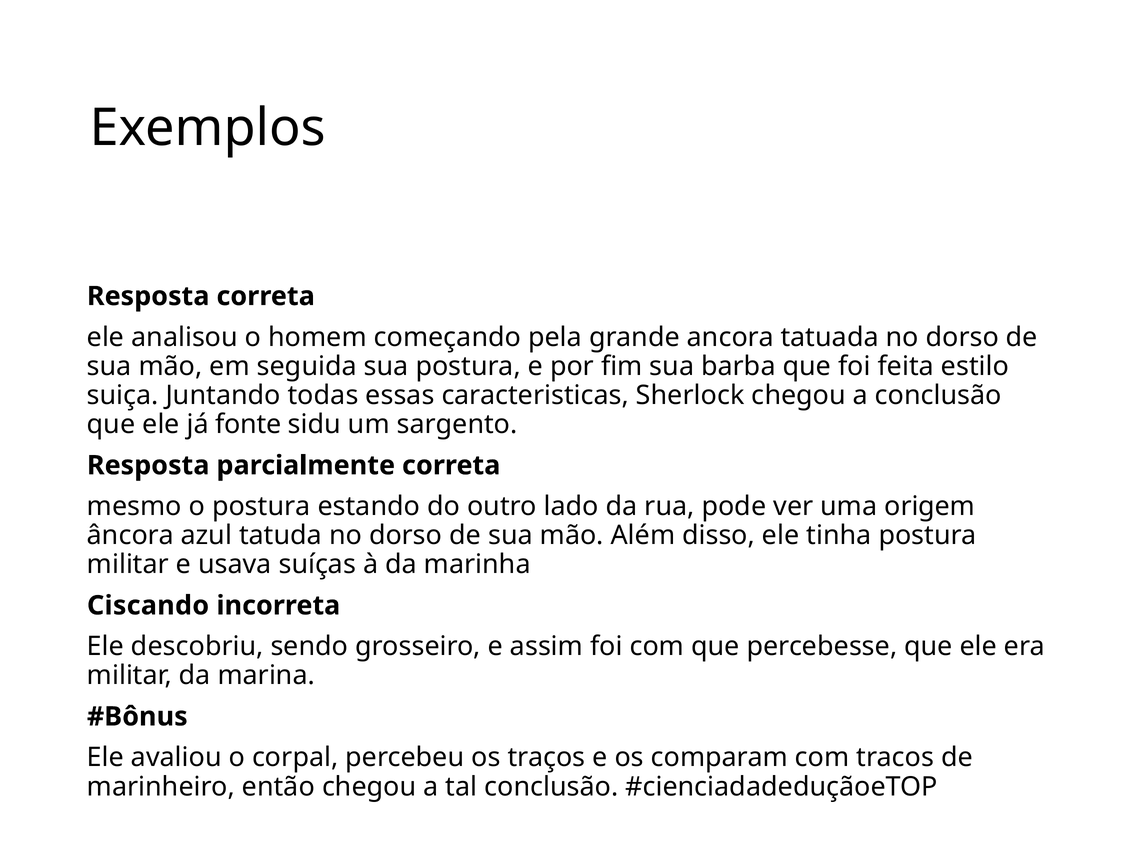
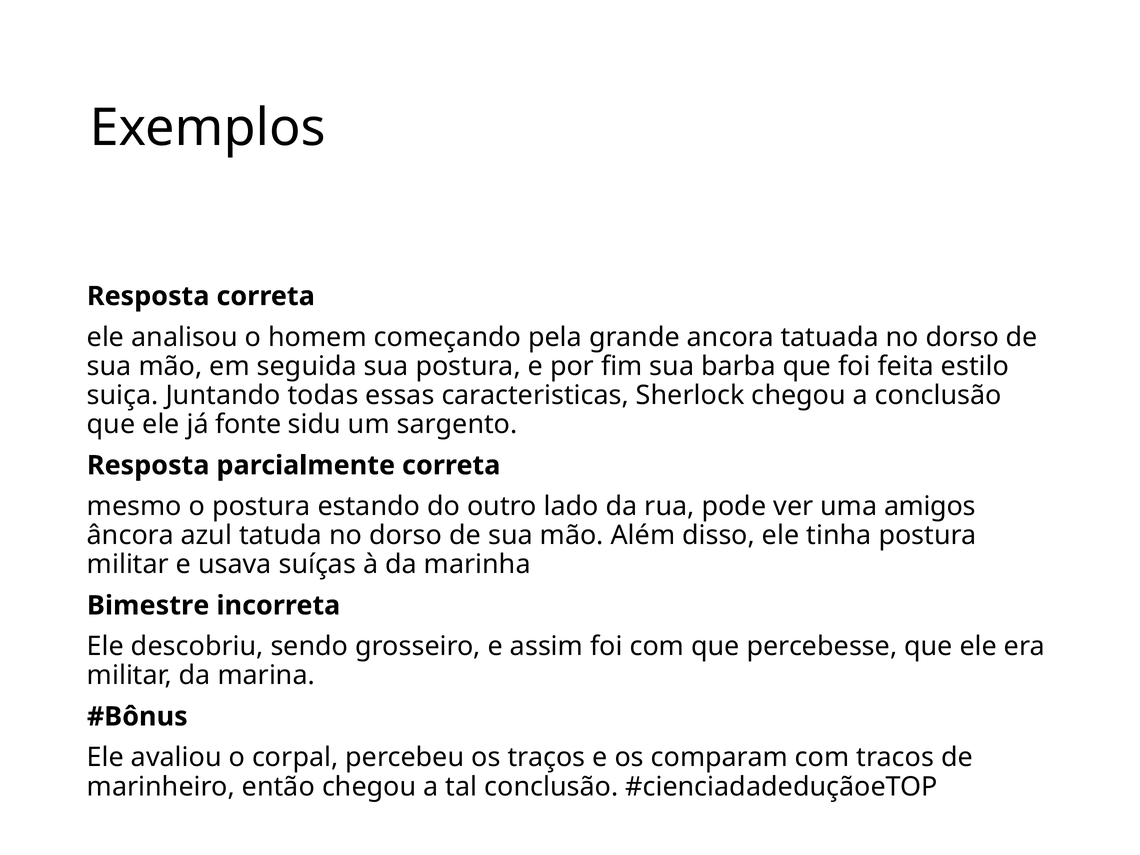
origem: origem -> amigos
Ciscando: Ciscando -> Bimestre
